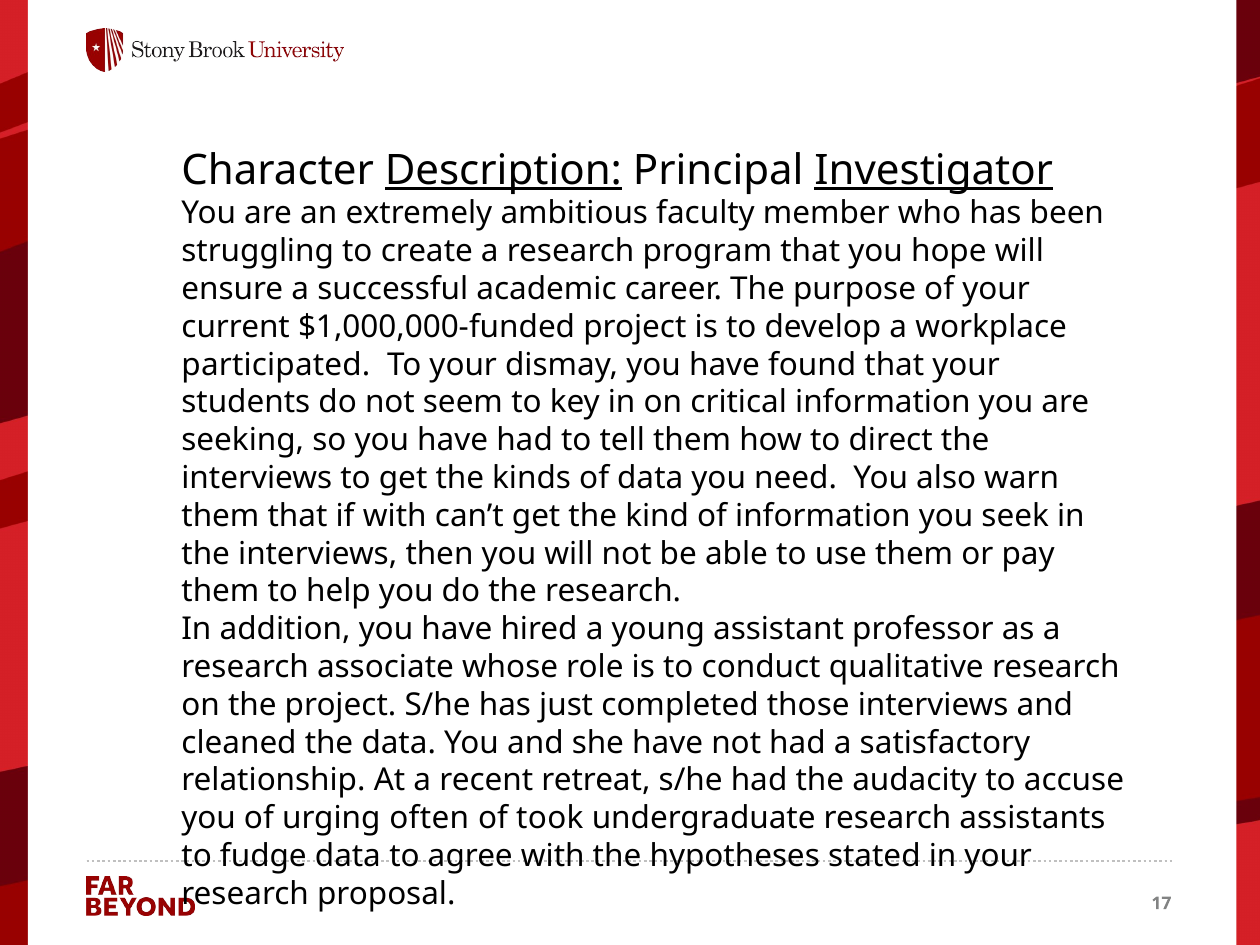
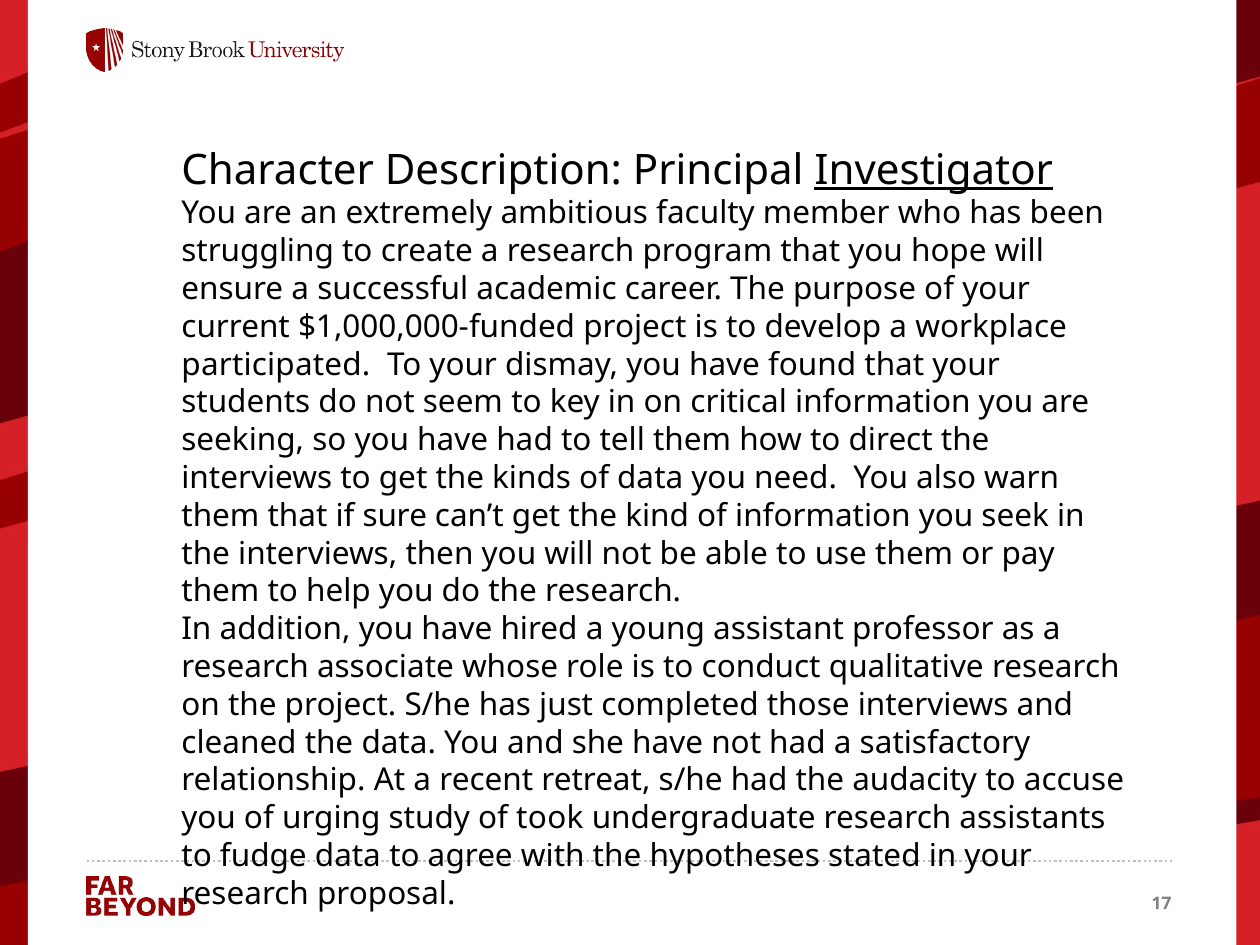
Description underline: present -> none
if with: with -> sure
often: often -> study
